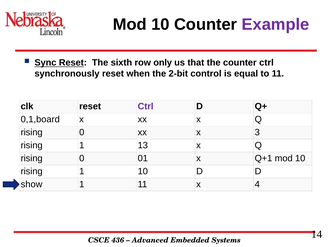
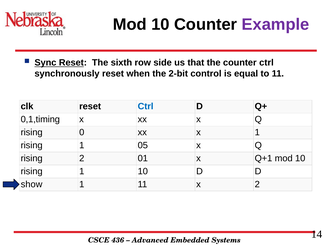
only: only -> side
Ctrl at (146, 106) colour: purple -> blue
0,1,board: 0,1,board -> 0,1,timing
x 3: 3 -> 1
13: 13 -> 05
0 at (82, 158): 0 -> 2
x 4: 4 -> 2
